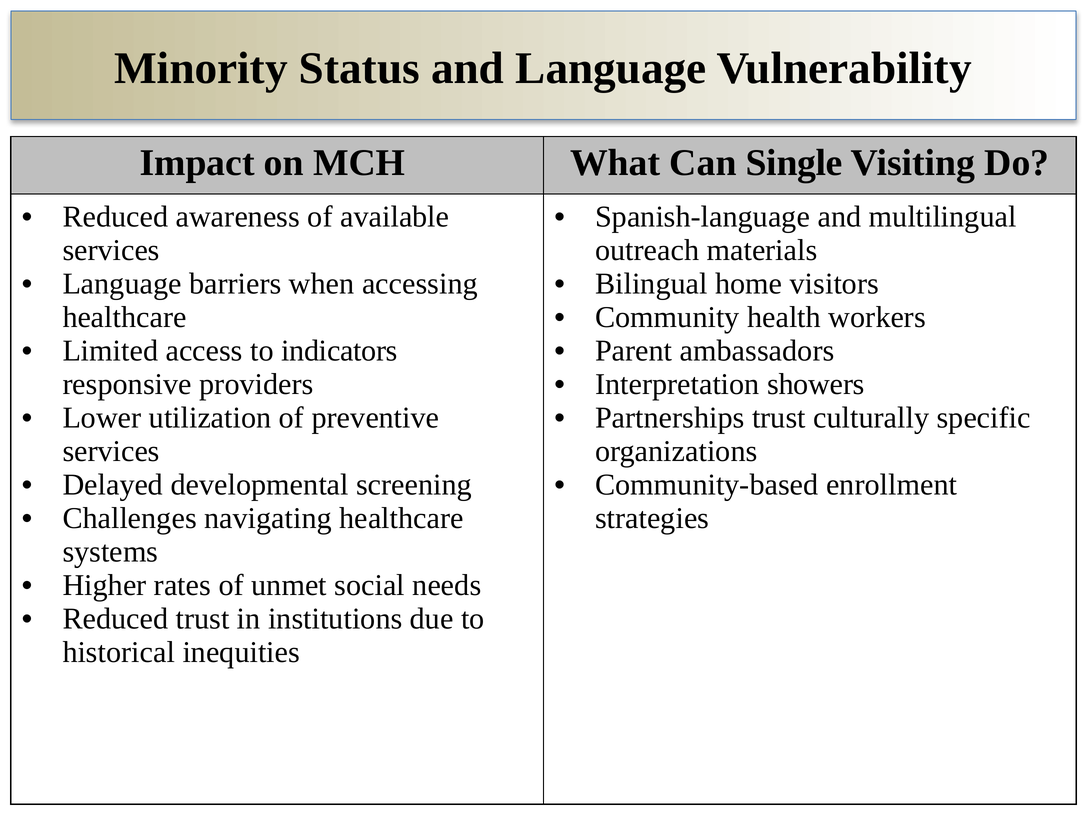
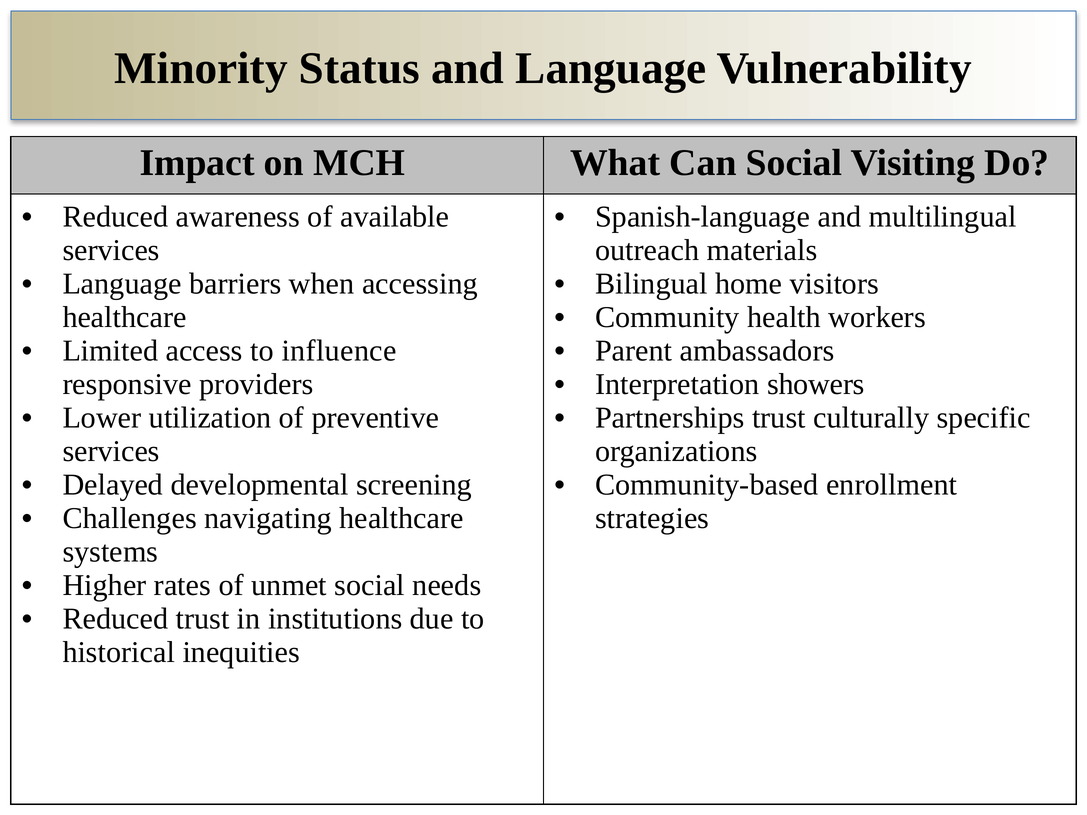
Can Single: Single -> Social
indicators: indicators -> influence
